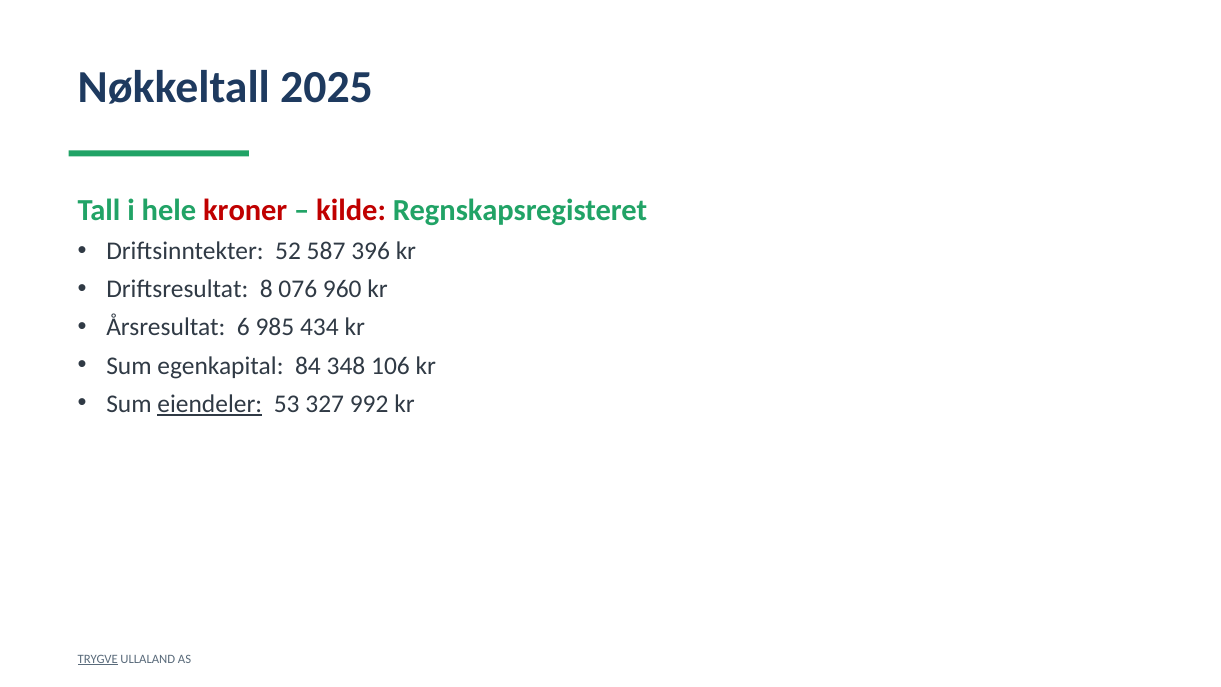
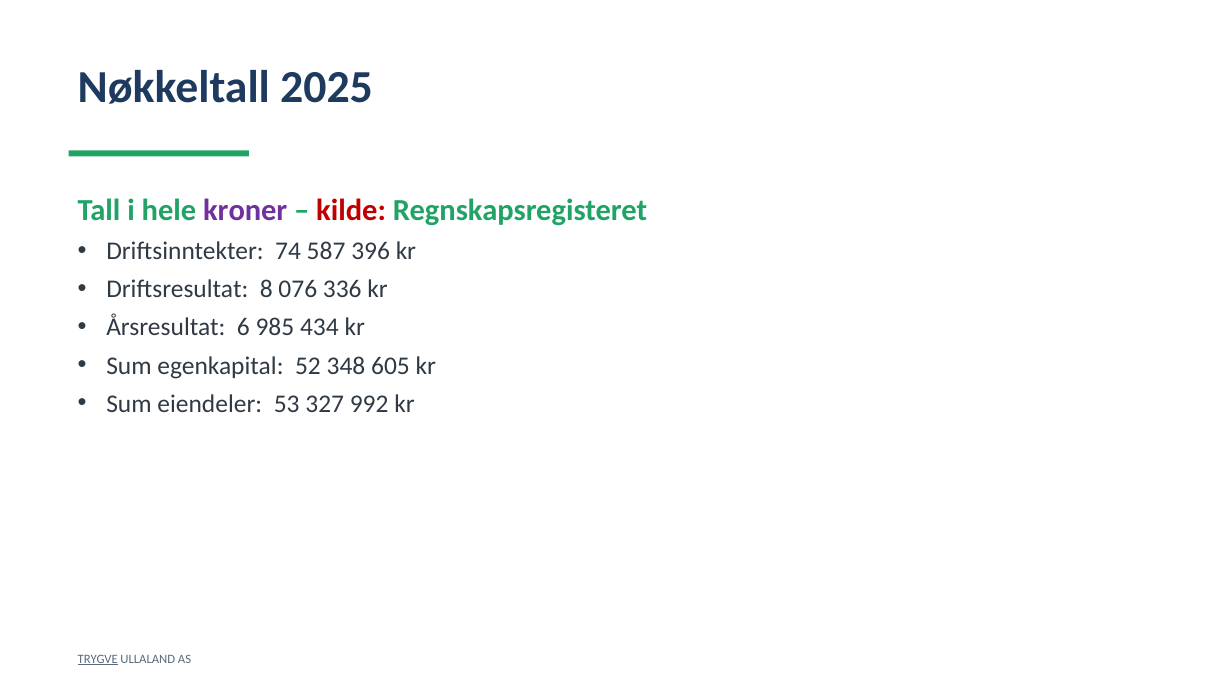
kroner colour: red -> purple
52: 52 -> 74
960: 960 -> 336
84: 84 -> 52
106: 106 -> 605
eiendeler underline: present -> none
